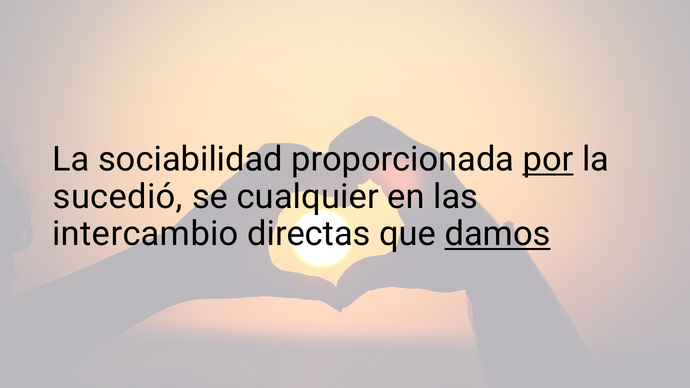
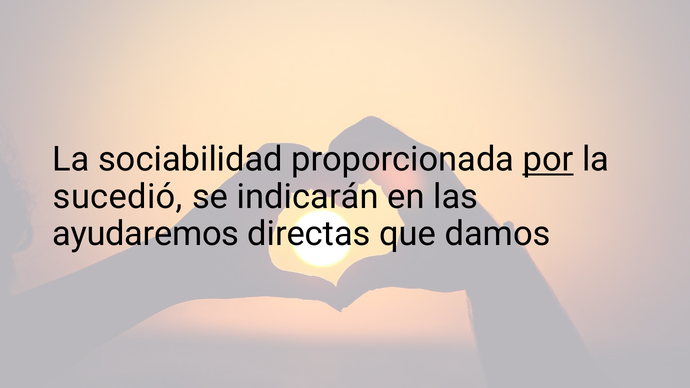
cualquier: cualquier -> indicarán
intercambio: intercambio -> ayudaremos
damos underline: present -> none
